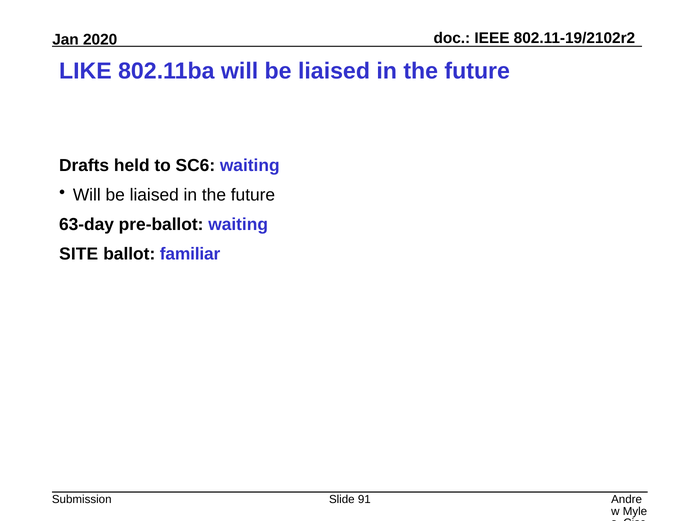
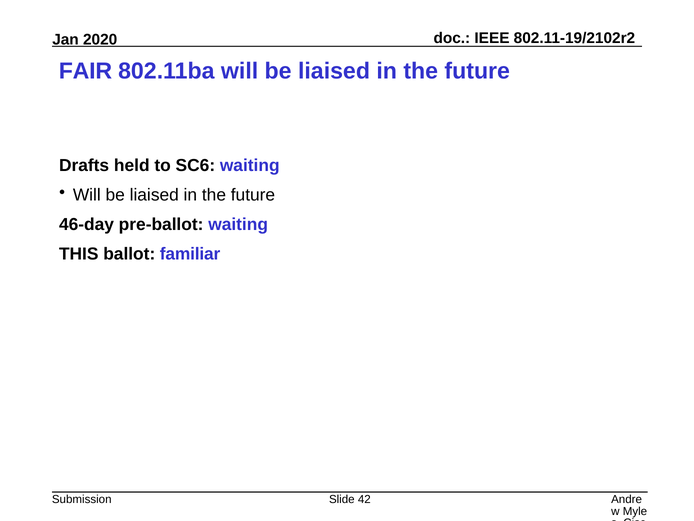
LIKE: LIKE -> FAIR
63-day: 63-day -> 46-day
SITE: SITE -> THIS
91: 91 -> 42
